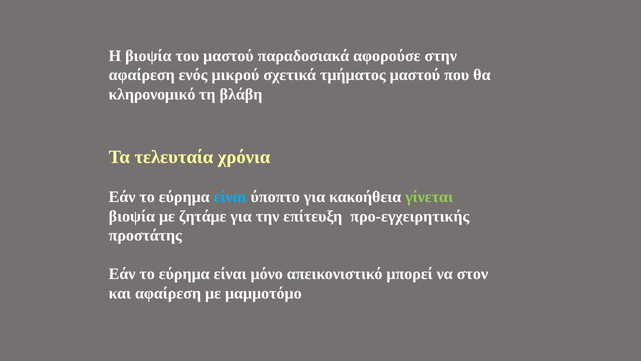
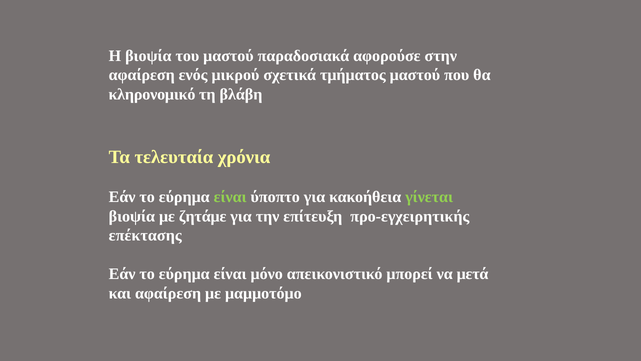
είναι at (230, 197) colour: light blue -> light green
προστάτης: προστάτης -> επέκτασης
στον: στον -> μετά
